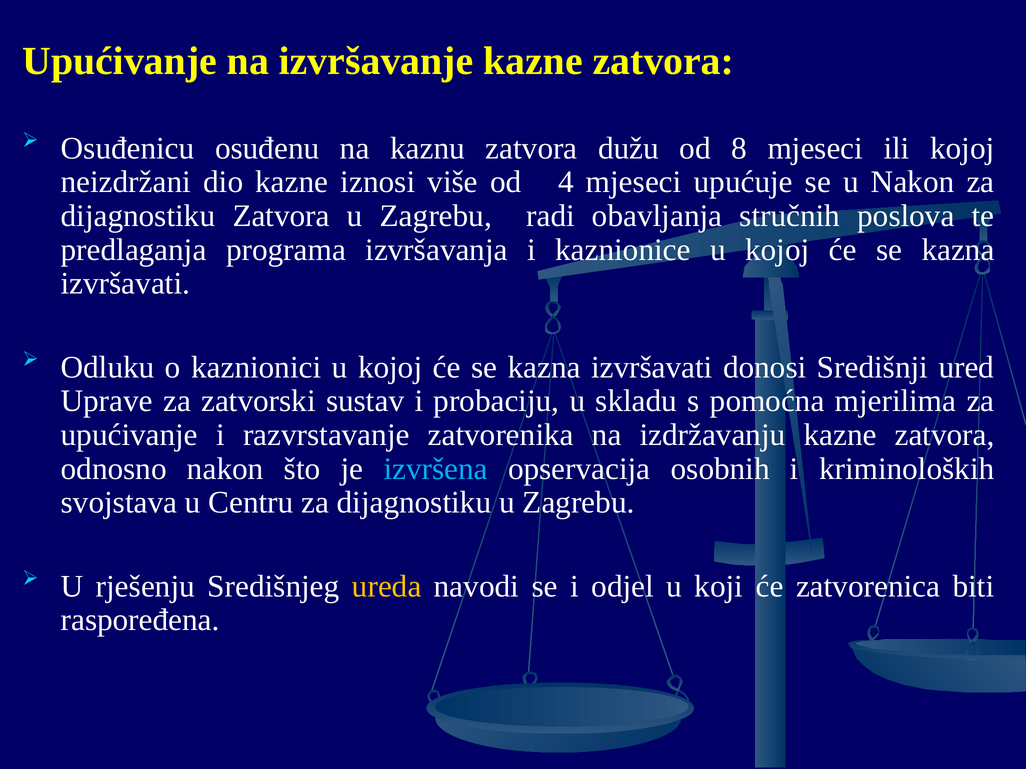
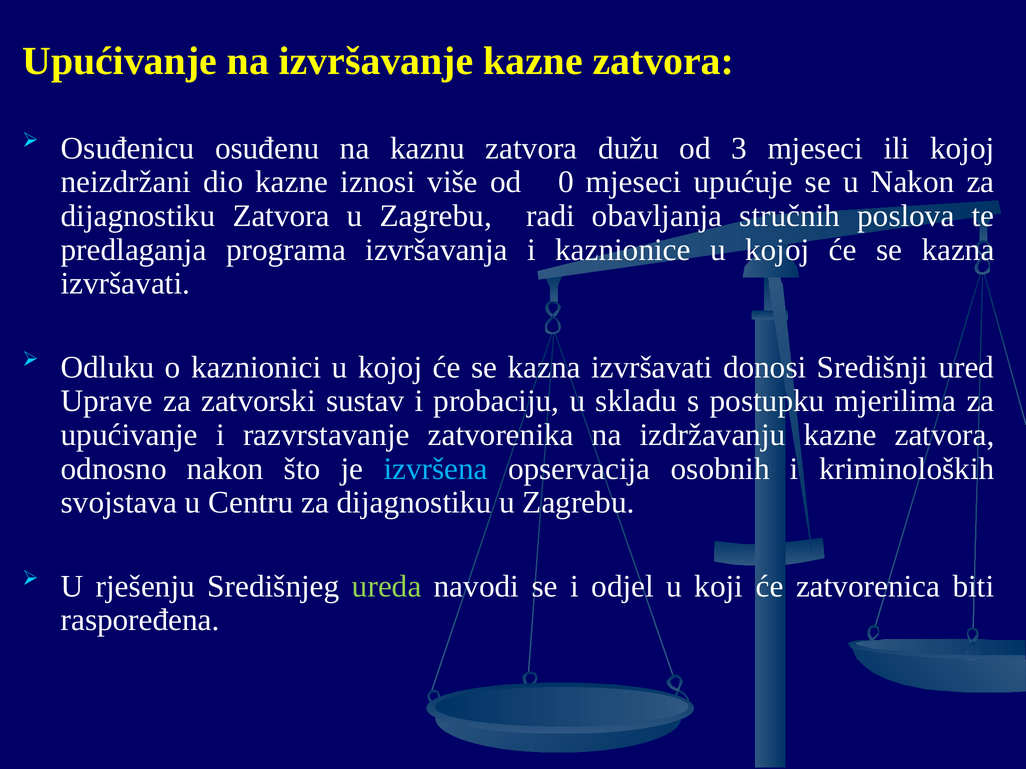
8: 8 -> 3
4: 4 -> 0
pomoćna: pomoćna -> postupku
ureda colour: yellow -> light green
